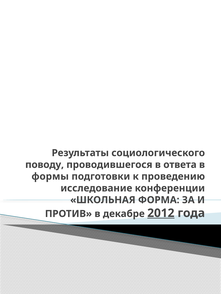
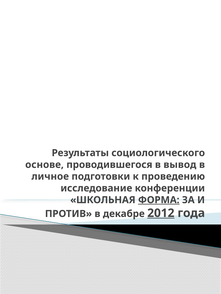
поводу: поводу -> основе
ответа: ответа -> вывод
формы: формы -> личное
ФОРМА underline: none -> present
